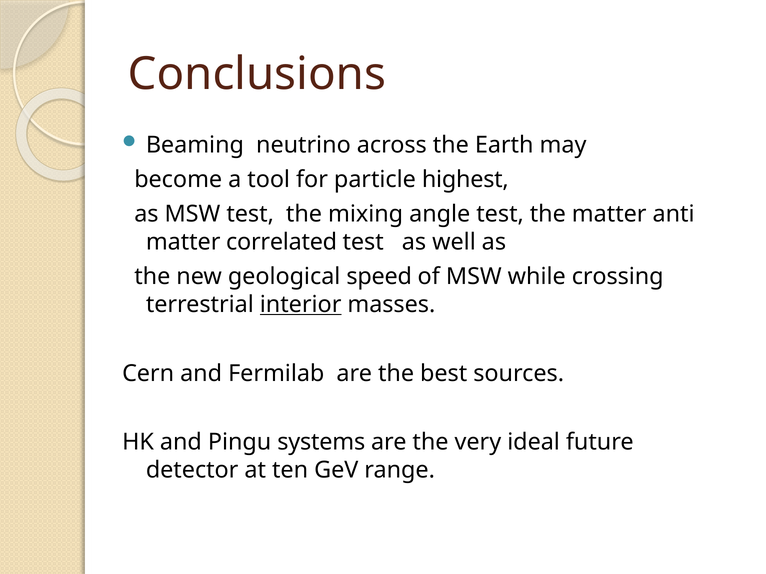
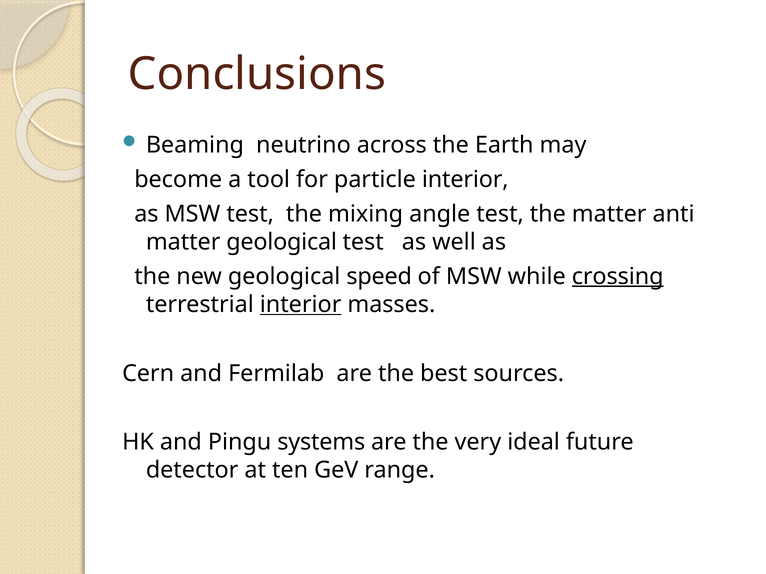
particle highest: highest -> interior
matter correlated: correlated -> geological
crossing underline: none -> present
